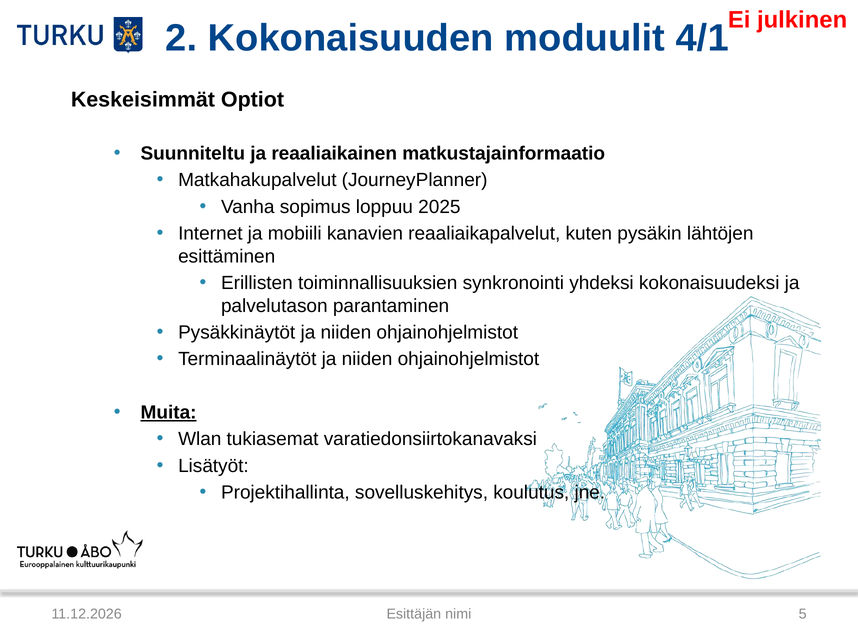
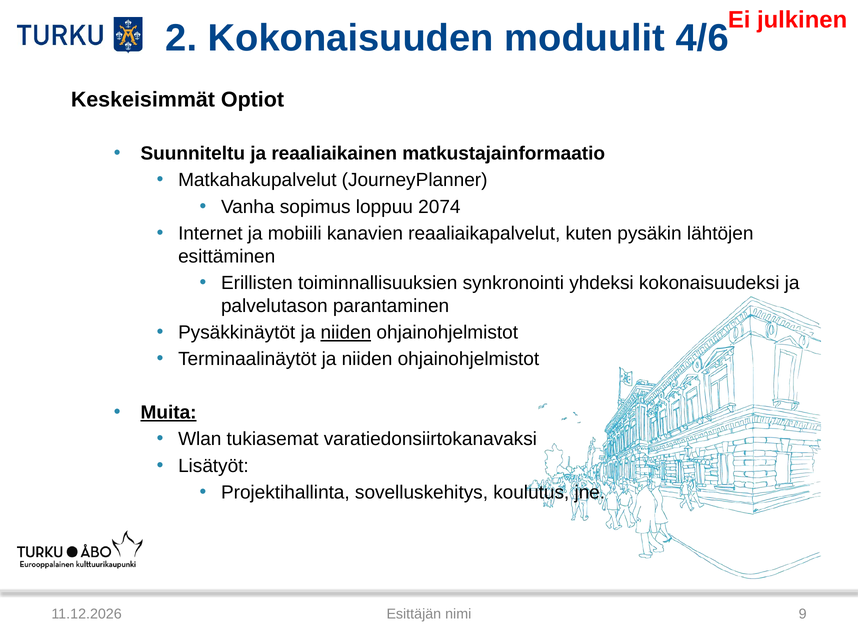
4/1: 4/1 -> 4/6
2025: 2025 -> 2074
niiden at (346, 333) underline: none -> present
5: 5 -> 9
